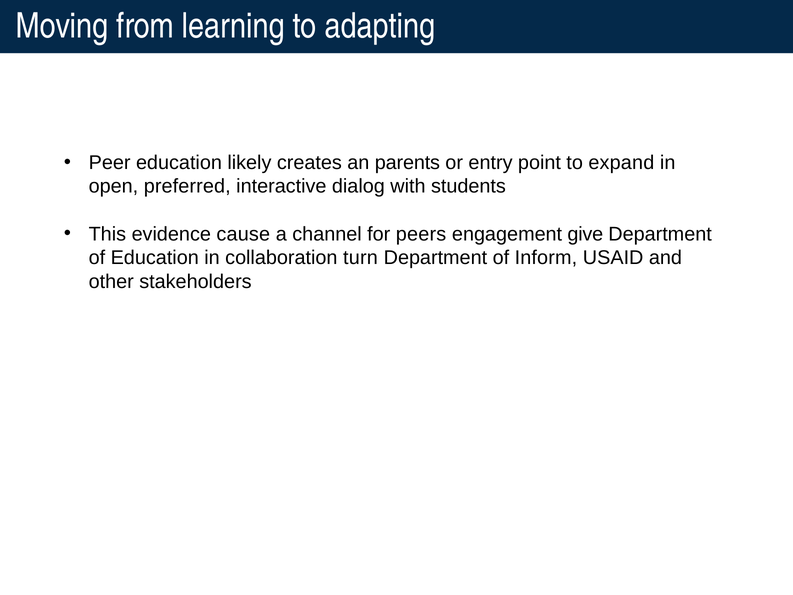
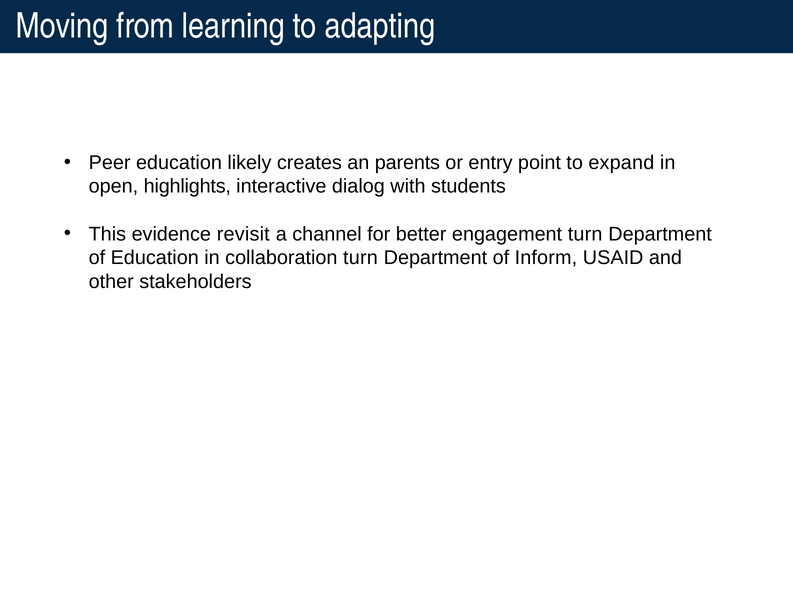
preferred: preferred -> highlights
cause: cause -> revisit
peers: peers -> better
engagement give: give -> turn
